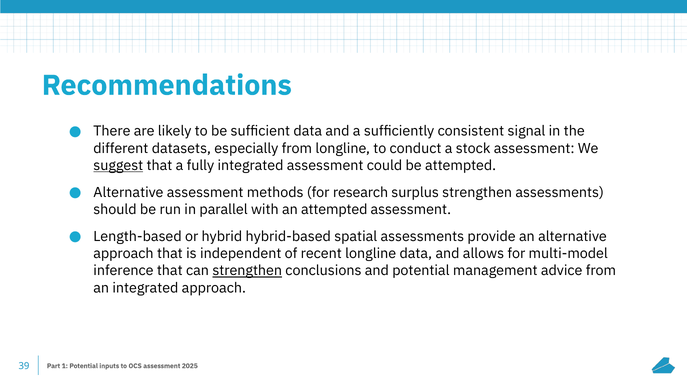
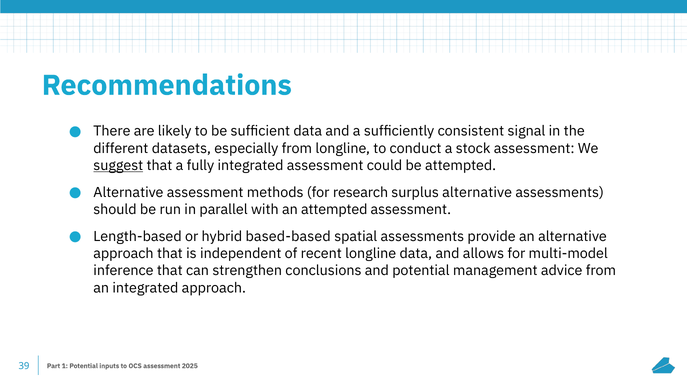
surplus strengthen: strengthen -> alternative
hybrid-based: hybrid-based -> based-based
strengthen at (247, 270) underline: present -> none
